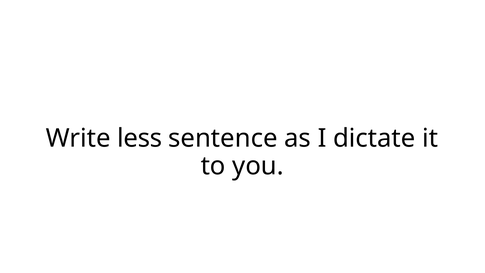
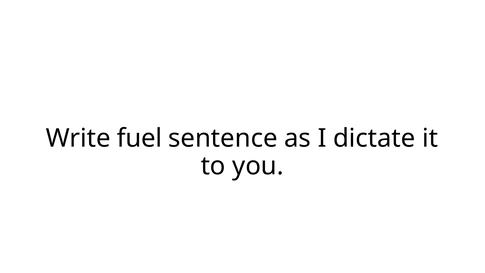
less: less -> fuel
